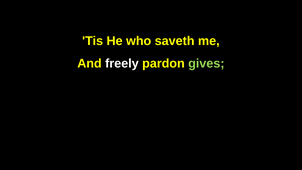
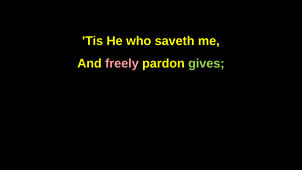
freely colour: white -> pink
